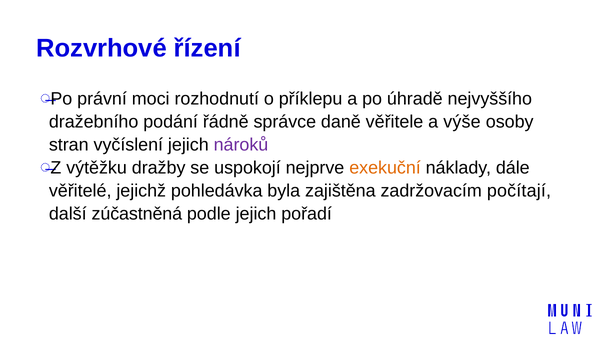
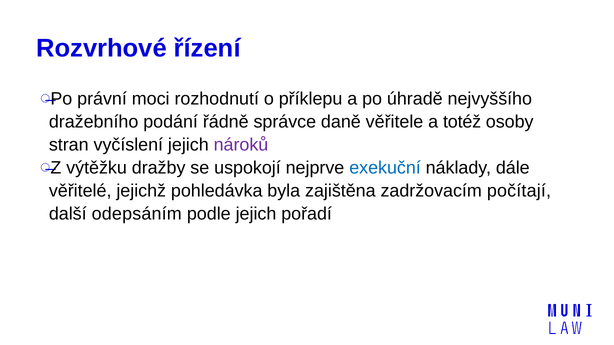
výše: výše -> totéž
exekuční colour: orange -> blue
zúčastněná: zúčastněná -> odepsáním
